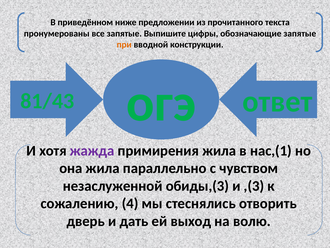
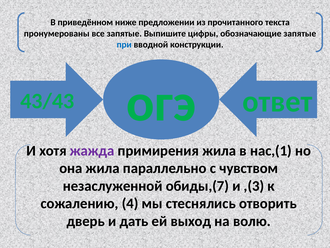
при colour: orange -> blue
81/43: 81/43 -> 43/43
обиды,(3: обиды,(3 -> обиды,(7
